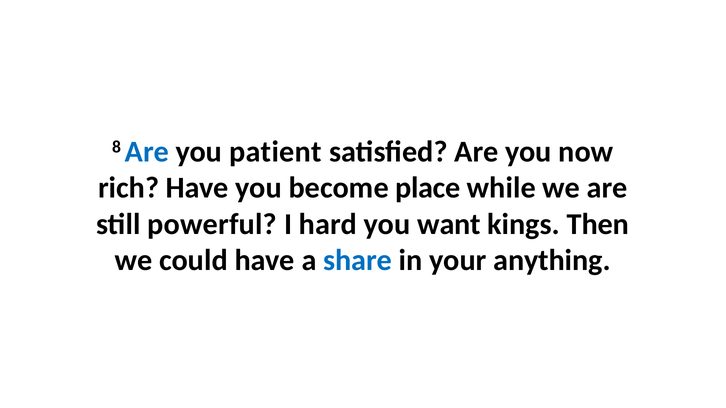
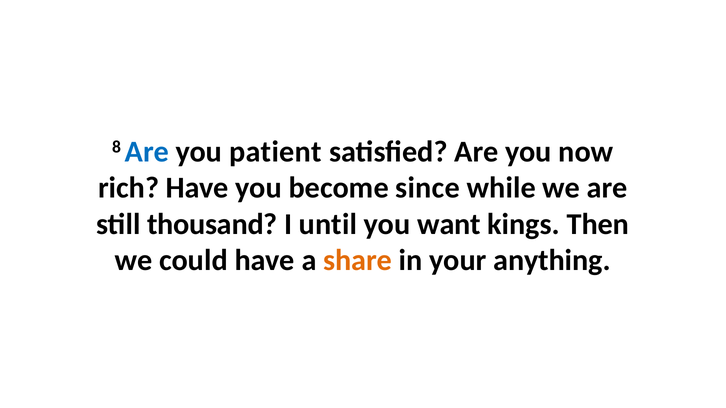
place: place -> since
powerful: powerful -> thousand
hard: hard -> until
share colour: blue -> orange
